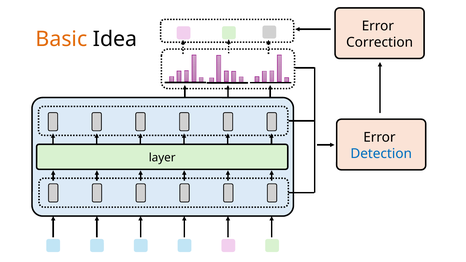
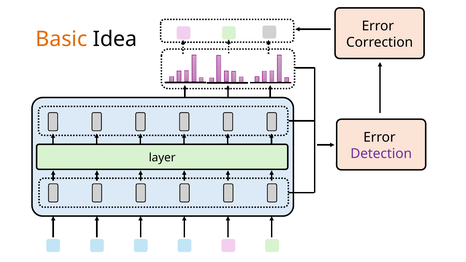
Detection colour: blue -> purple
